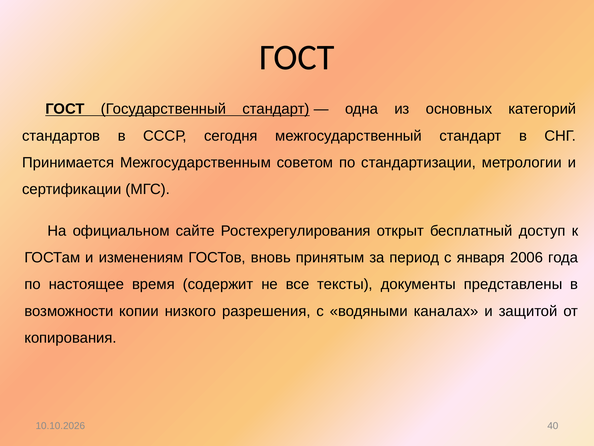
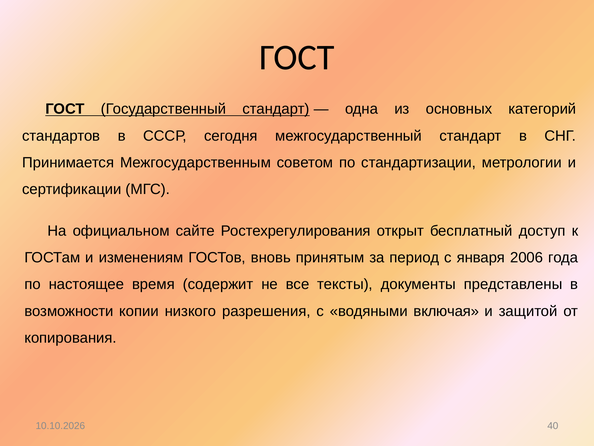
каналах: каналах -> включая
